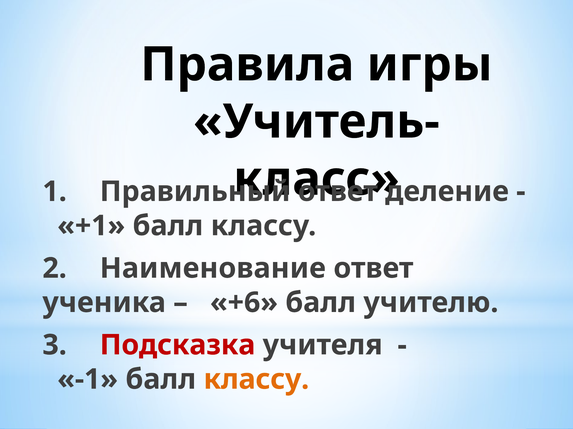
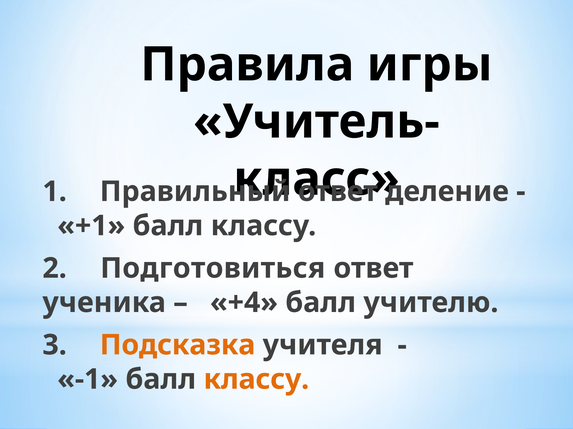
Наименование: Наименование -> Подготовиться
+6: +6 -> +4
Подсказка colour: red -> orange
